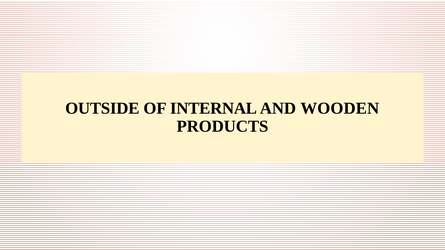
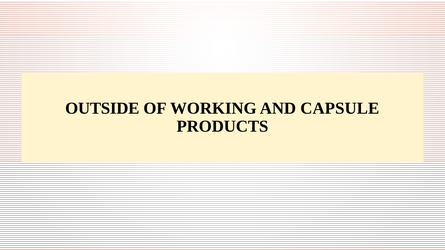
INTERNAL: INTERNAL -> WORKING
WOODEN: WOODEN -> CAPSULE
